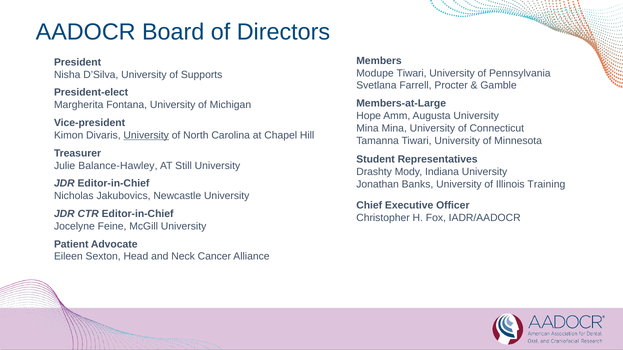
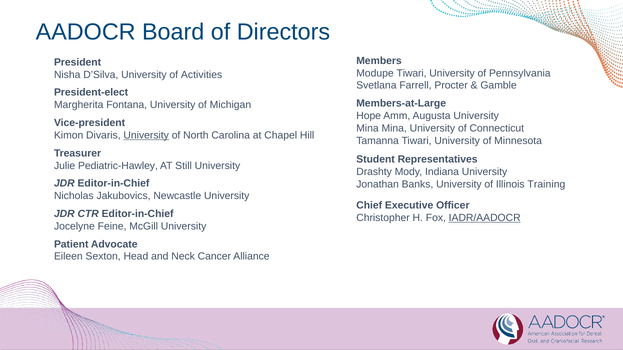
Supports: Supports -> Activities
Balance-Hawley: Balance-Hawley -> Pediatric-Hawley
IADR/AADOCR underline: none -> present
